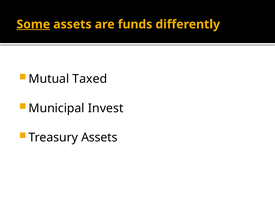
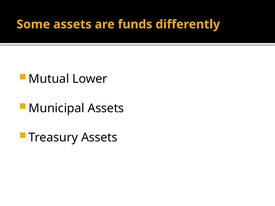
Some underline: present -> none
Taxed: Taxed -> Lower
Municipal Invest: Invest -> Assets
